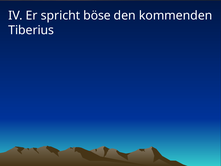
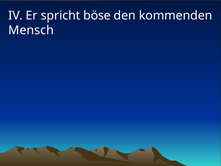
Tiberius: Tiberius -> Mensch
